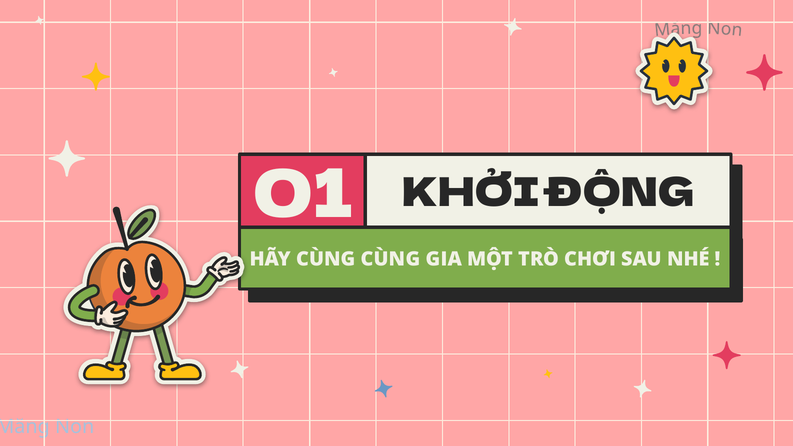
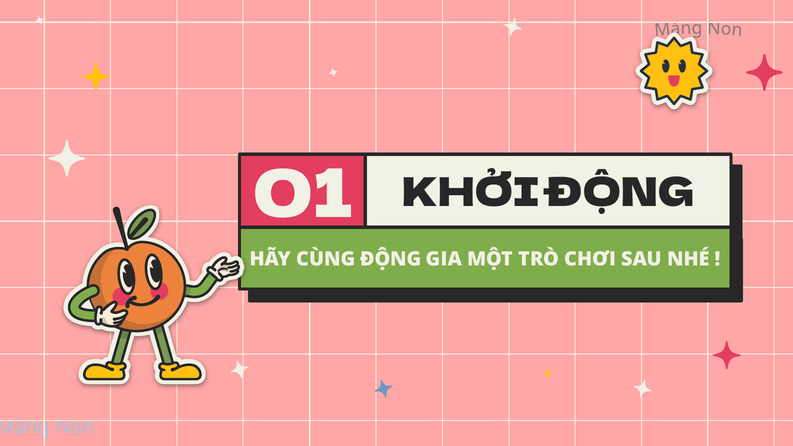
CÙNG CÙNG: CÙNG -> ĐỘNG
